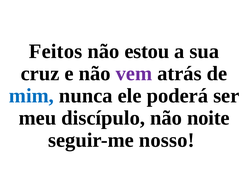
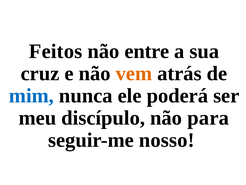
estou: estou -> entre
vem colour: purple -> orange
noite: noite -> para
